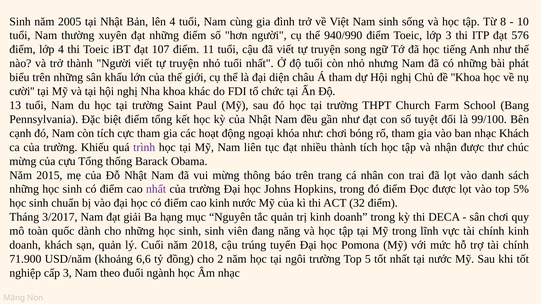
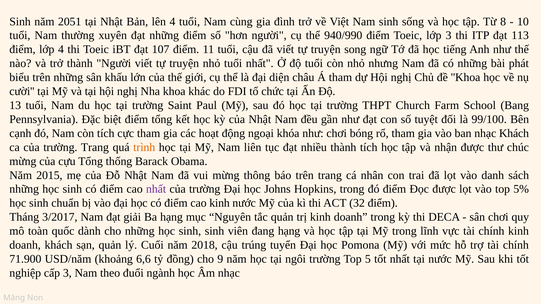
2005: 2005 -> 2051
576: 576 -> 113
trường Khiếu: Khiếu -> Trang
trình colour: purple -> orange
đang năng: năng -> hạng
2: 2 -> 9
